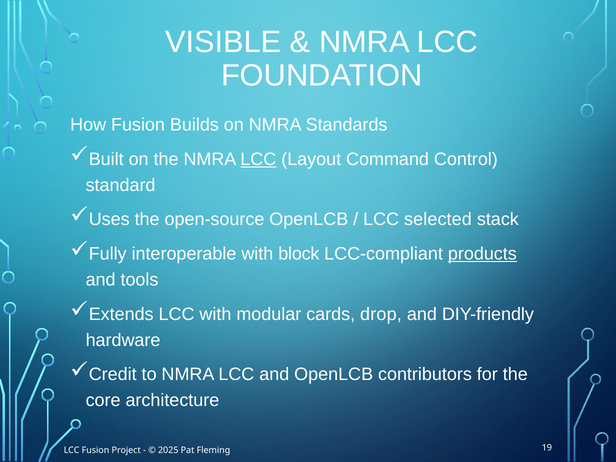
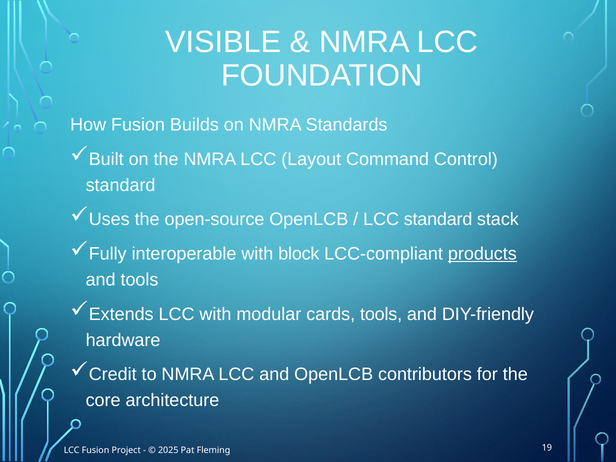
LCC at (258, 159) underline: present -> none
LCC selected: selected -> standard
cards drop: drop -> tools
